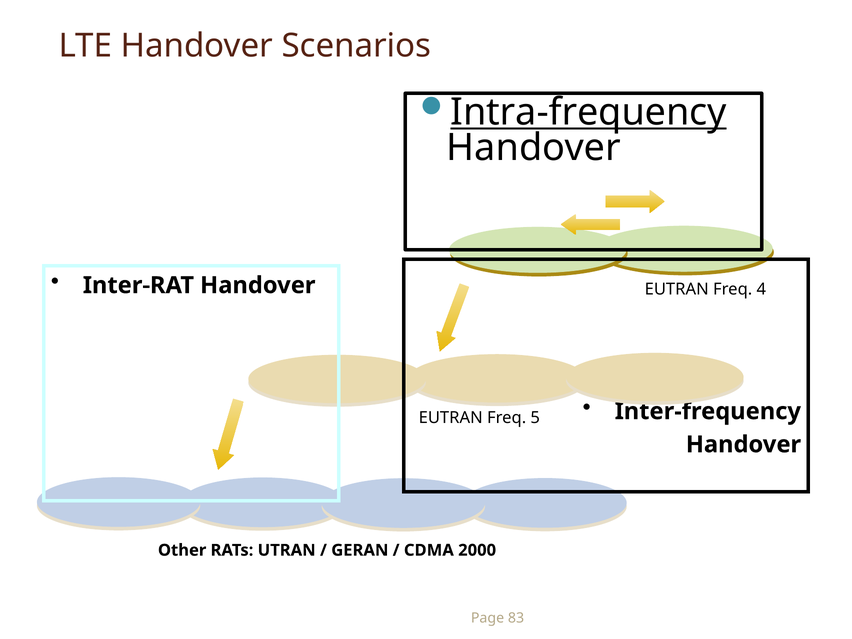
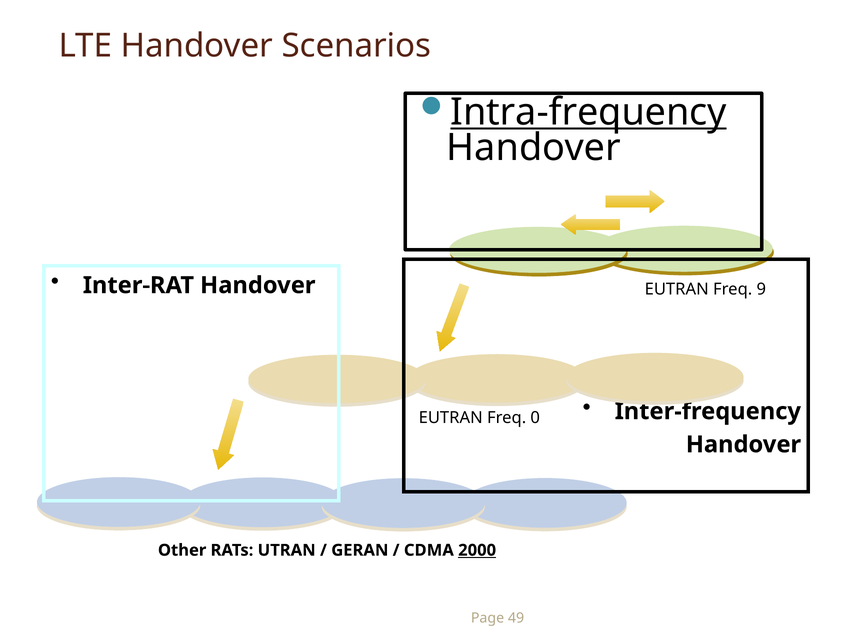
4: 4 -> 9
5: 5 -> 0
2000 underline: none -> present
83: 83 -> 49
